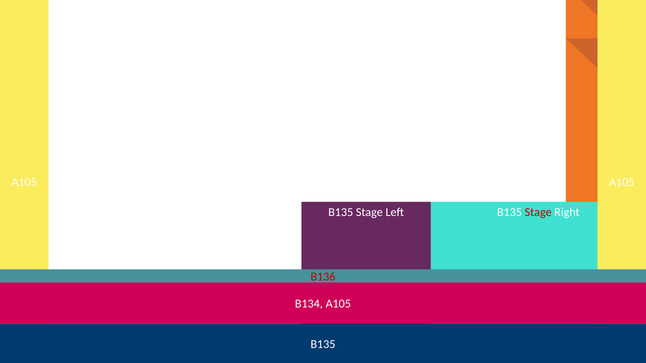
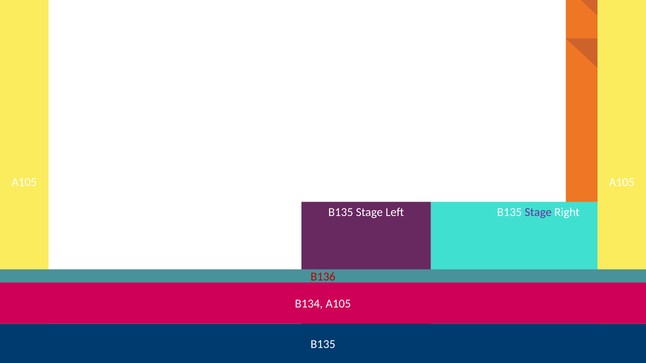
Stage at (538, 213) colour: red -> purple
